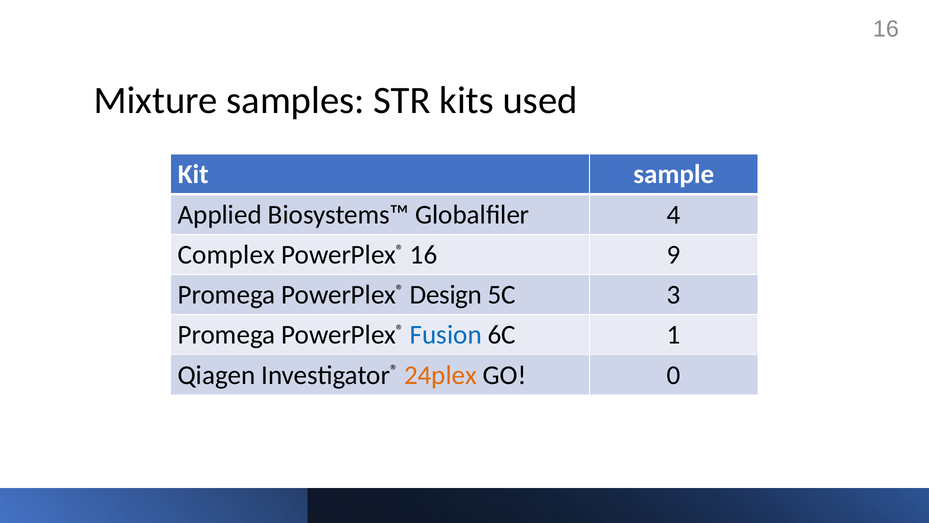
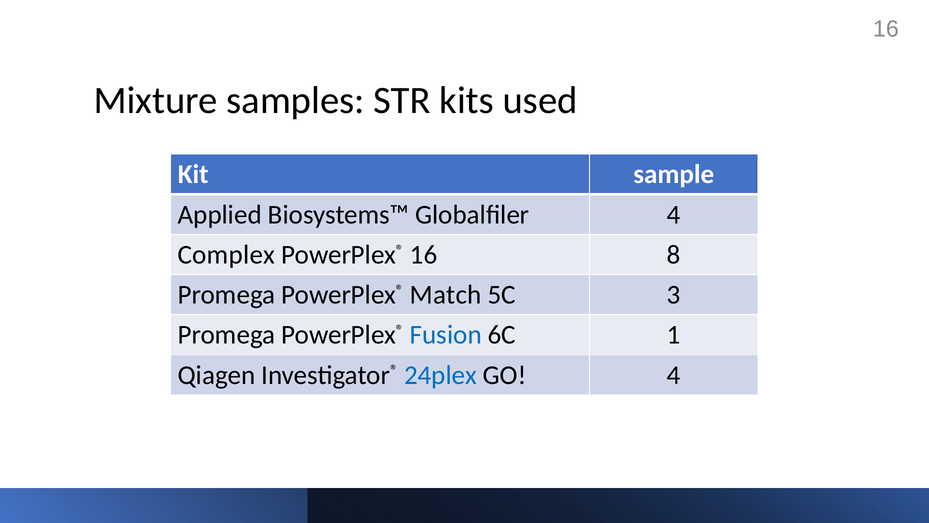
9: 9 -> 8
Design: Design -> Match
24plex colour: orange -> blue
GO 0: 0 -> 4
